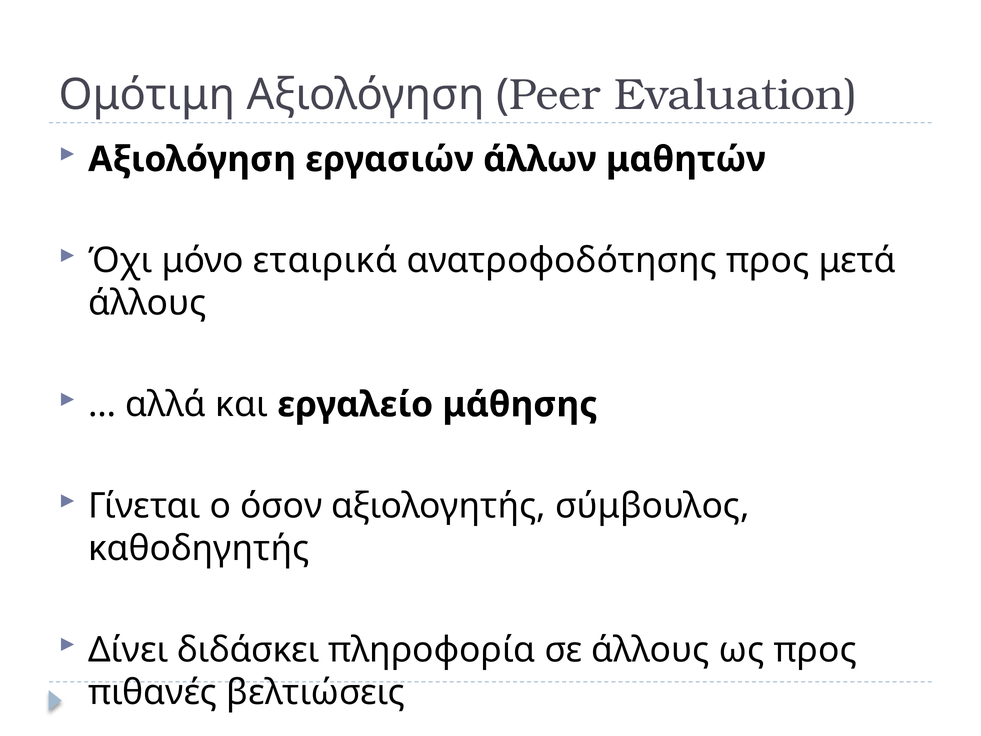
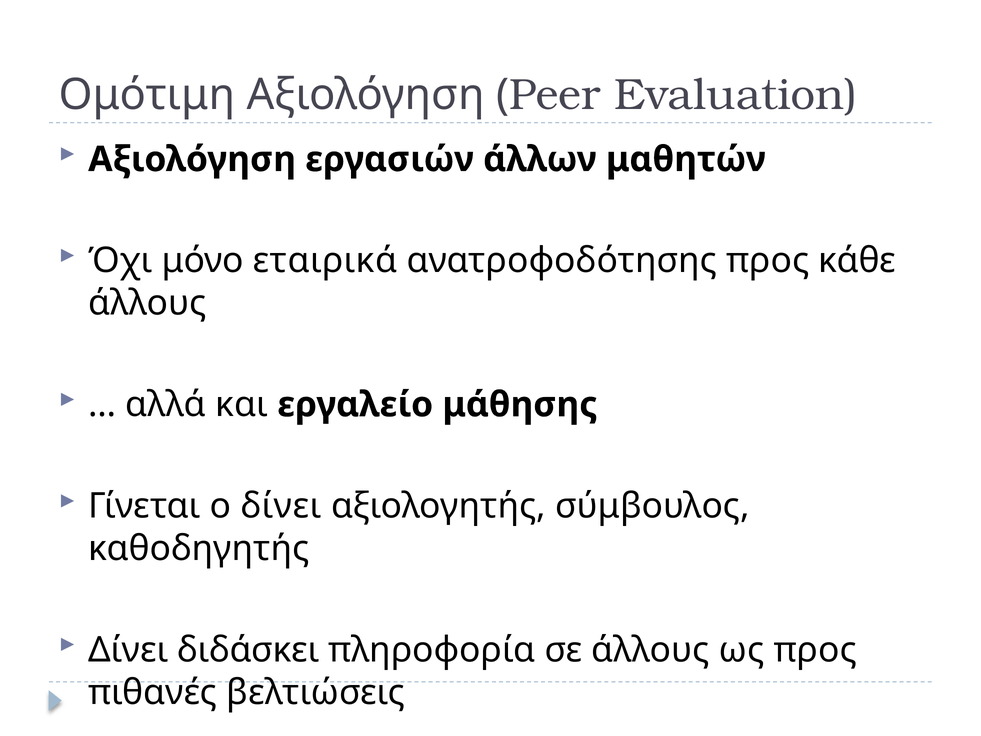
μετά: μετά -> κάθε
ο όσον: όσον -> δίνει
